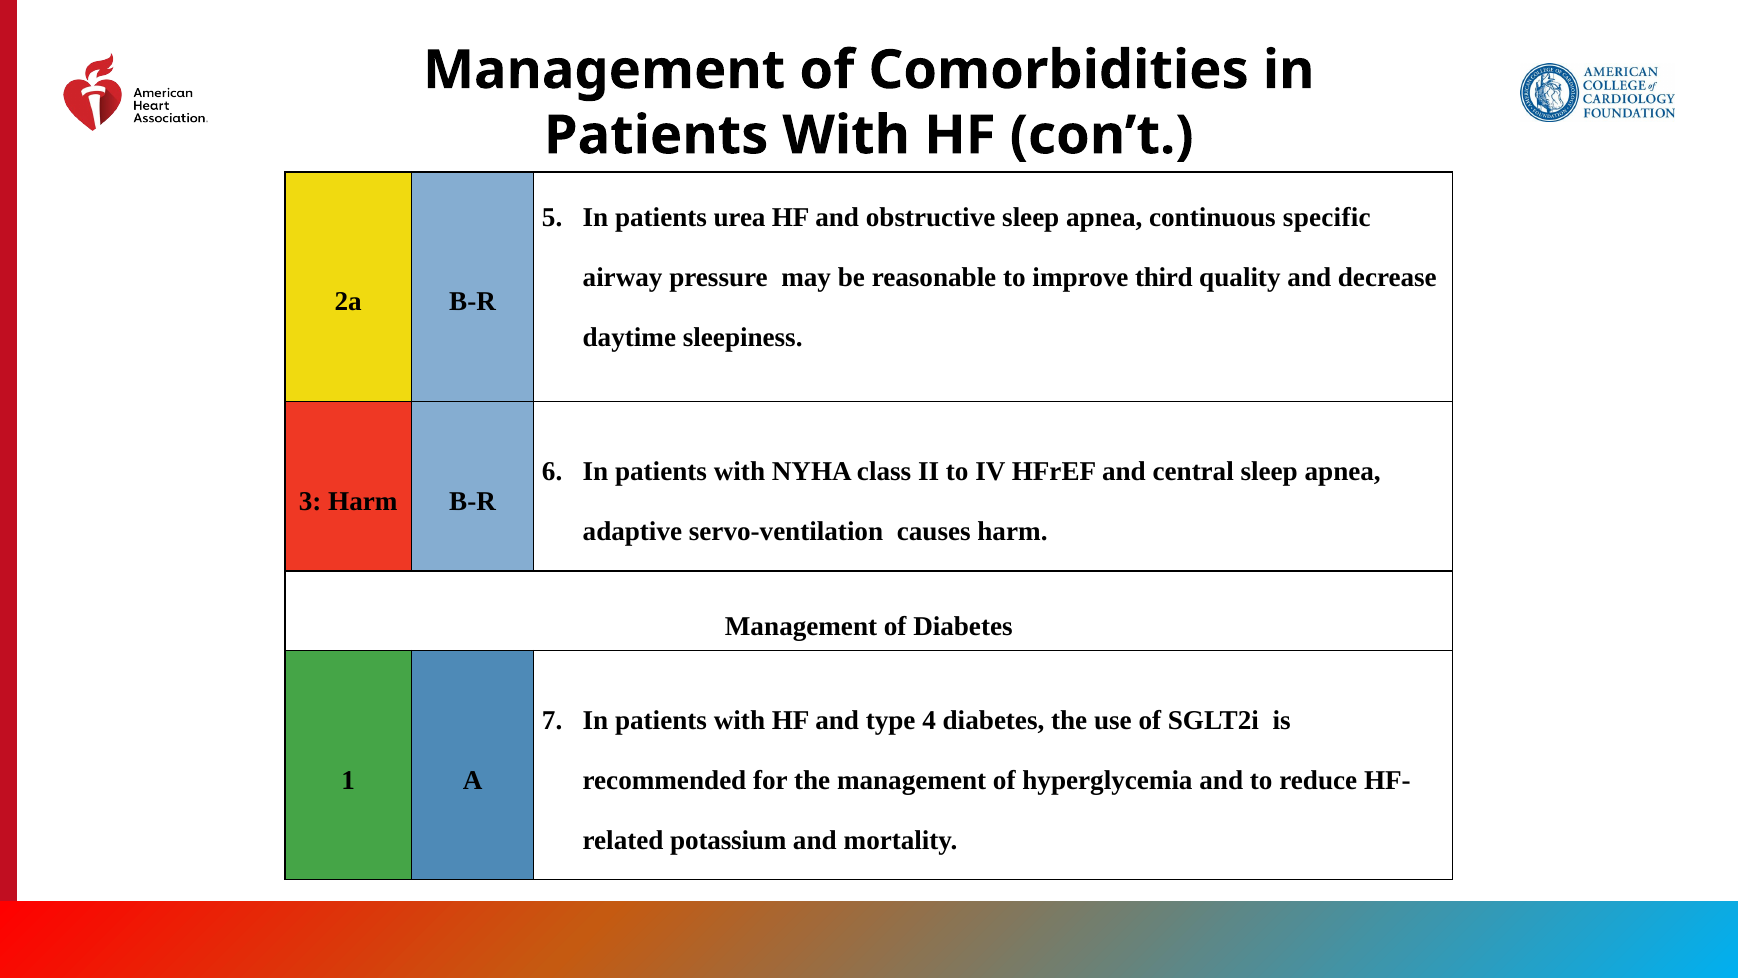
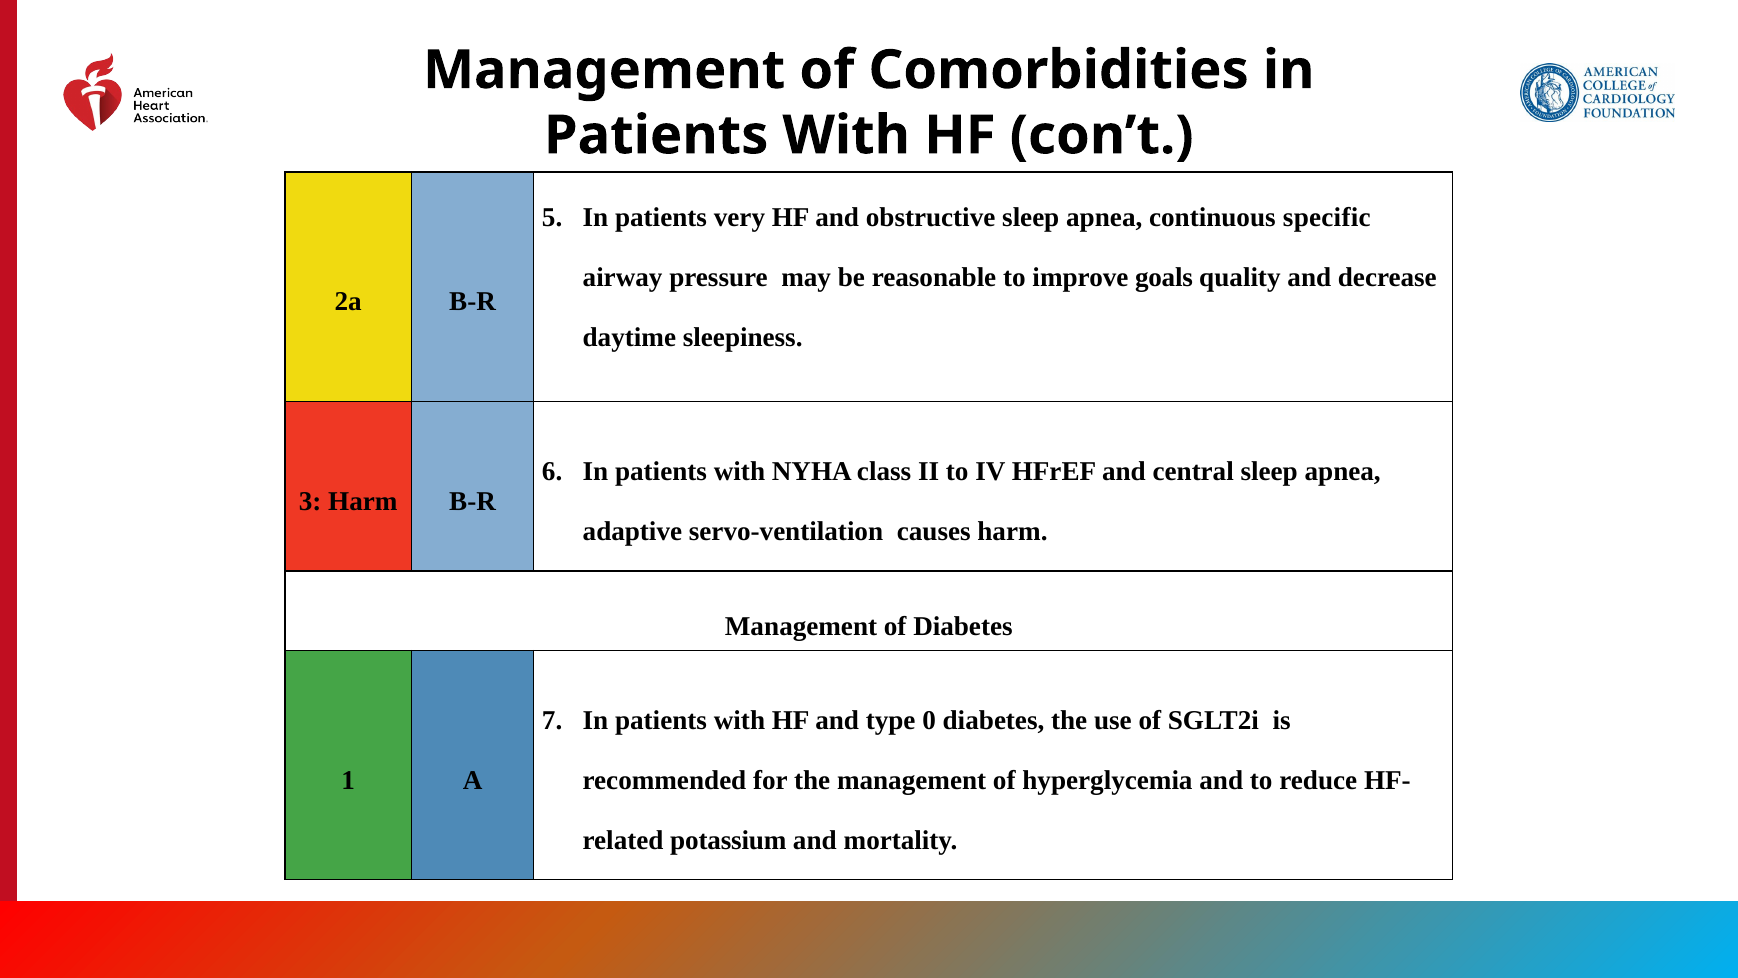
urea: urea -> very
third: third -> goals
4: 4 -> 0
